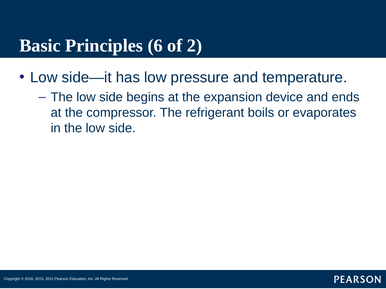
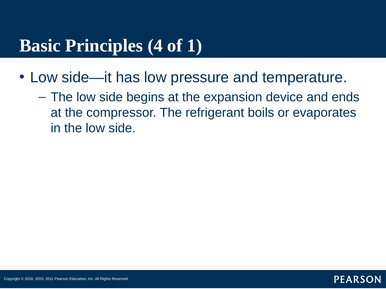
6: 6 -> 4
2: 2 -> 1
